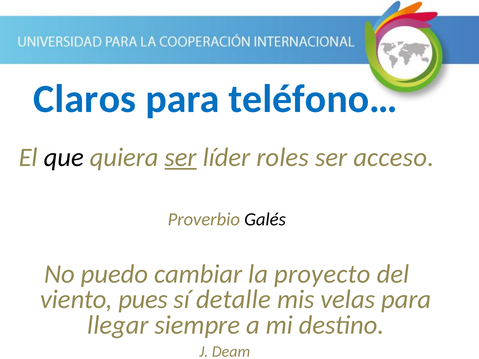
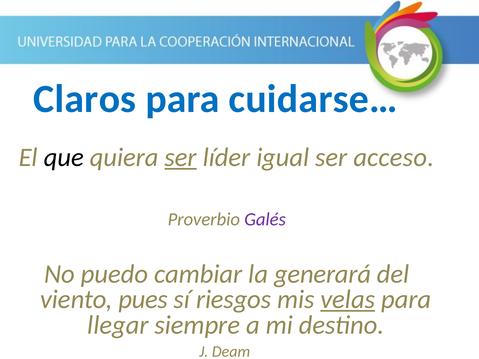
teléfono…: teléfono… -> cuidarse…
roles: roles -> igual
Galés colour: black -> purple
proyecto: proyecto -> generará
detalle: detalle -> riesgos
velas underline: none -> present
